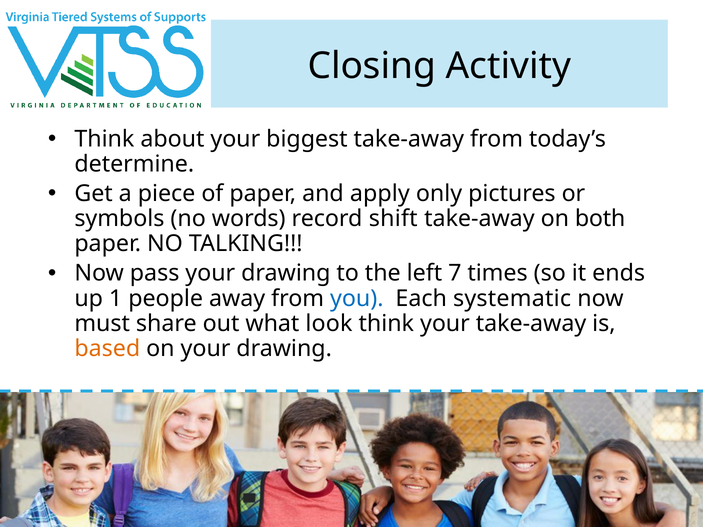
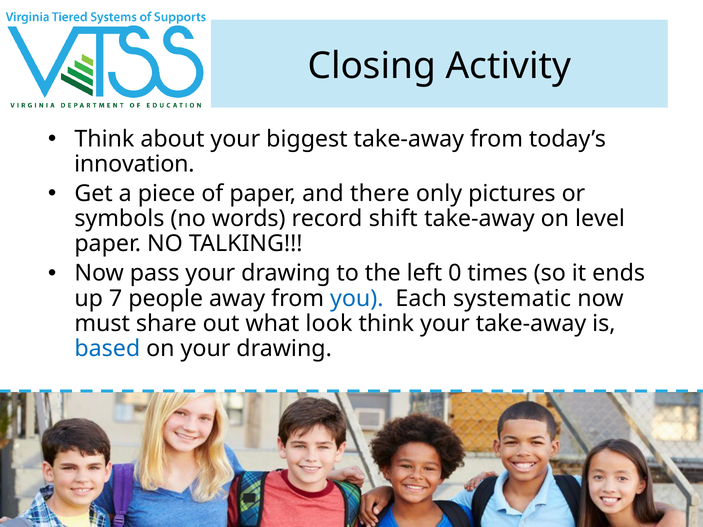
determine: determine -> innovation
apply: apply -> there
both: both -> level
7: 7 -> 0
1: 1 -> 7
based colour: orange -> blue
